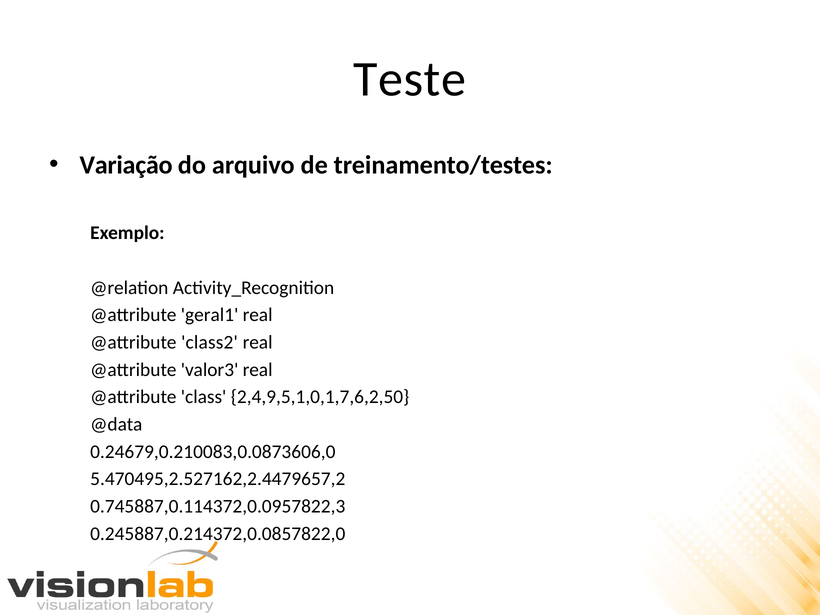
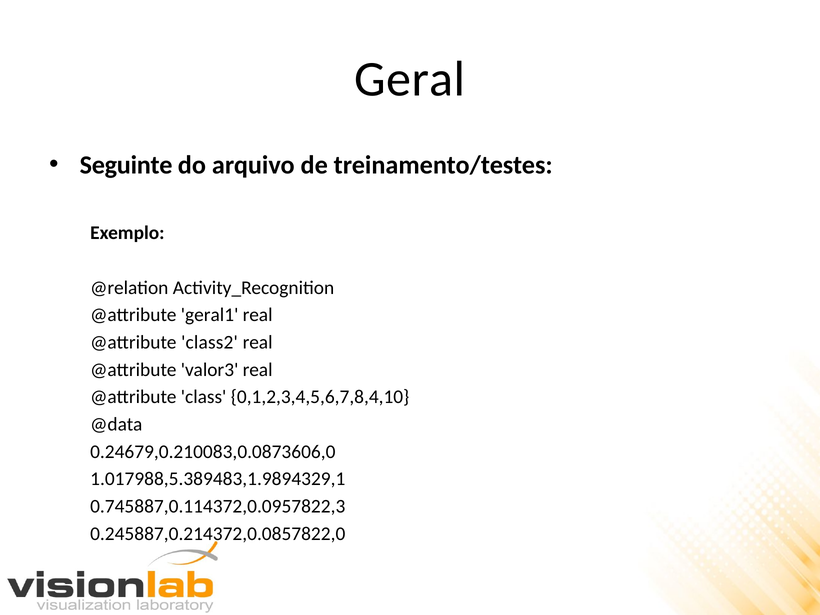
Teste: Teste -> Geral
Variação: Variação -> Seguinte
2,4,9,5,1,0,1,7,6,2,50: 2,4,9,5,1,0,1,7,6,2,50 -> 0,1,2,3,4,5,6,7,8,4,10
5.470495,2.527162,2.4479657,2: 5.470495,2.527162,2.4479657,2 -> 1.017988,5.389483,1.9894329,1
